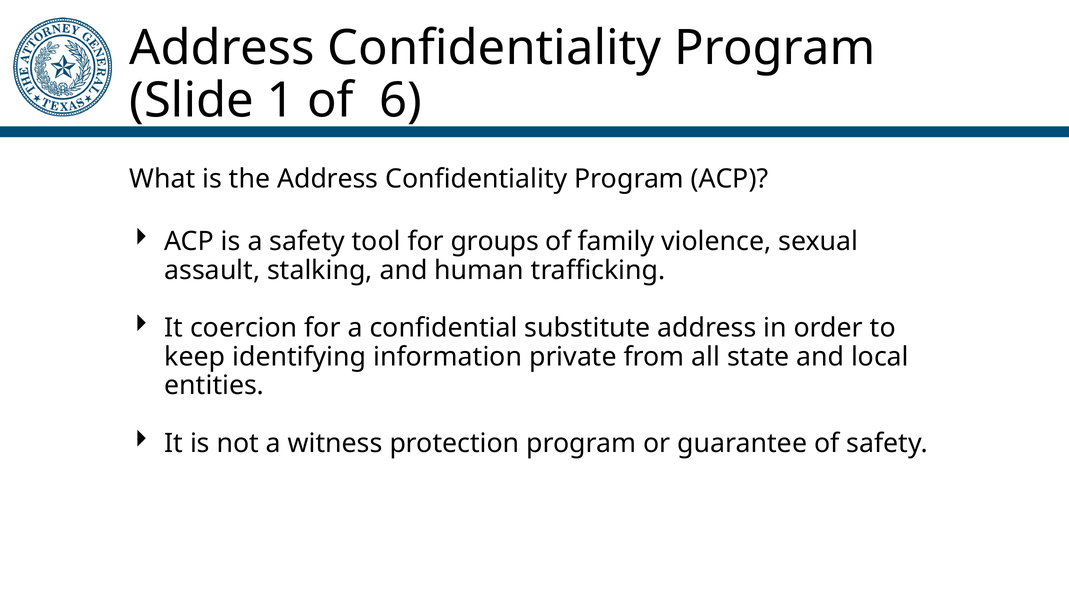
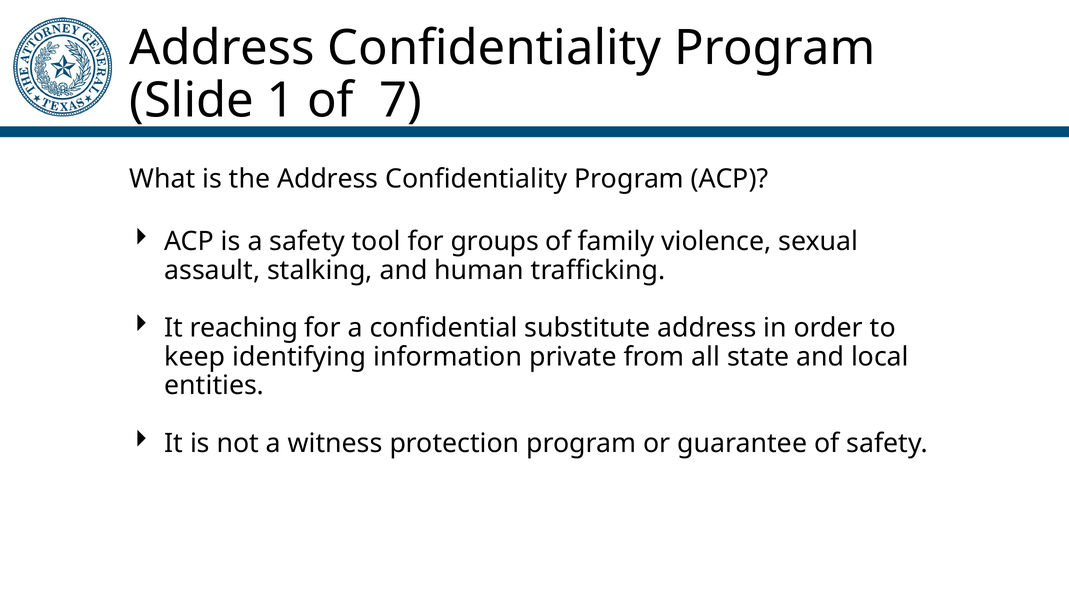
6: 6 -> 7
coercion: coercion -> reaching
